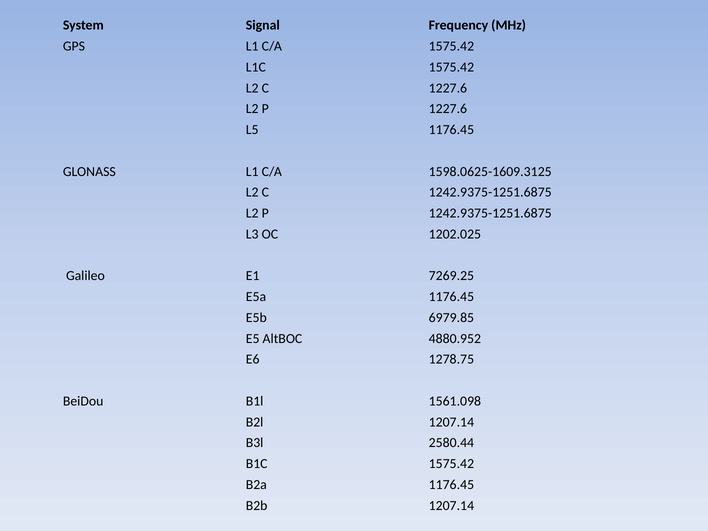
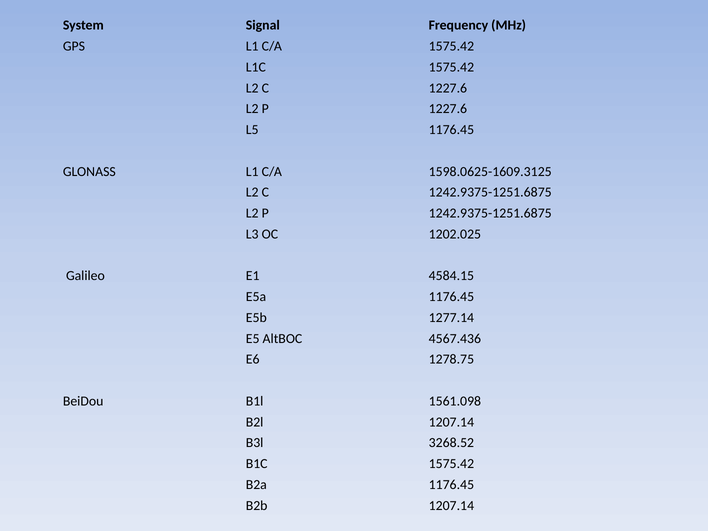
7269.25: 7269.25 -> 4584.15
6979.85: 6979.85 -> 1277.14
4880.952: 4880.952 -> 4567.436
2580.44: 2580.44 -> 3268.52
